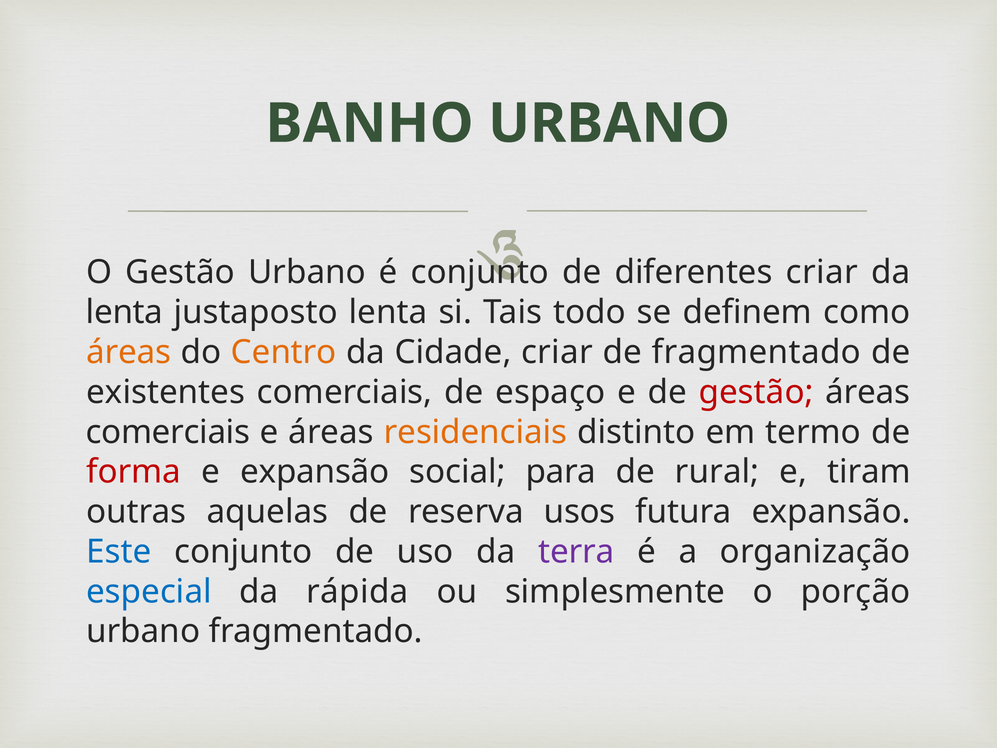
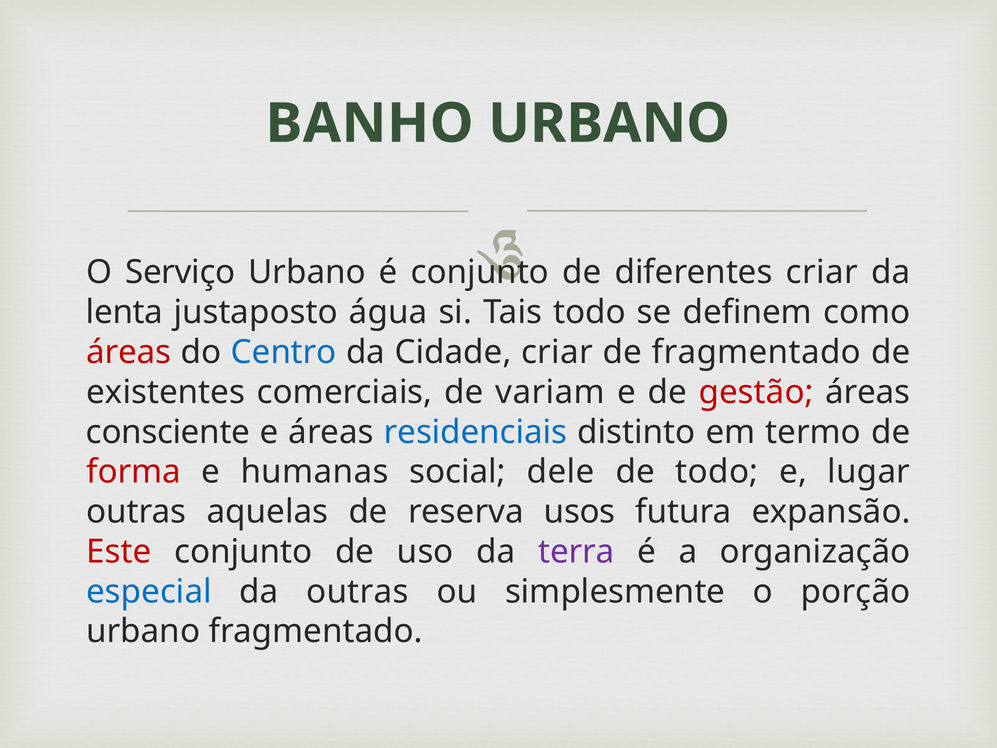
O Gestão: Gestão -> Serviço
justaposto lenta: lenta -> água
áreas at (129, 352) colour: orange -> red
Centro colour: orange -> blue
espaço: espaço -> variam
comerciais at (168, 432): comerciais -> consciente
residenciais colour: orange -> blue
e expansão: expansão -> humanas
para: para -> dele
de rural: rural -> todo
tiram: tiram -> lugar
Este colour: blue -> red
da rápida: rápida -> outras
